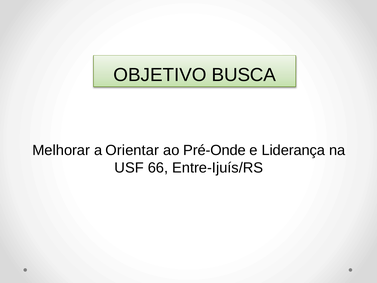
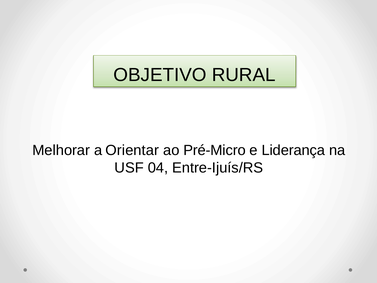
BUSCA: BUSCA -> RURAL
Pré-Onde: Pré-Onde -> Pré-Micro
66: 66 -> 04
